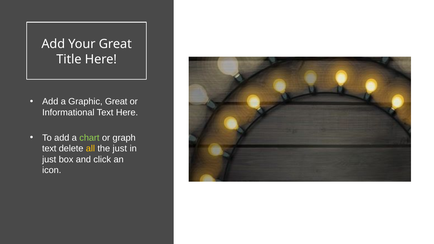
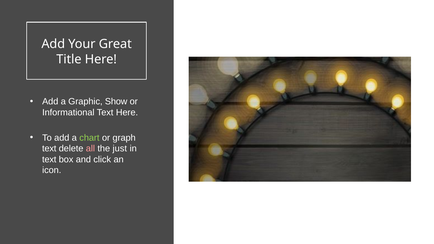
Graphic Great: Great -> Show
all colour: yellow -> pink
just at (49, 160): just -> text
